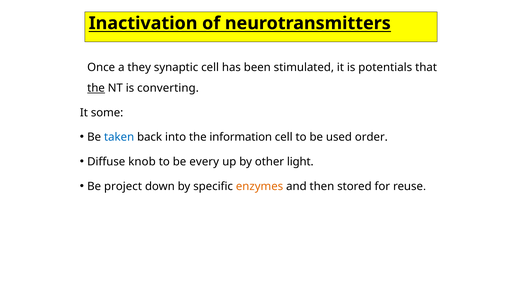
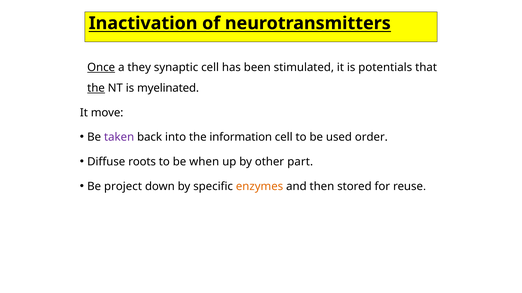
Once underline: none -> present
converting: converting -> myelinated
some: some -> move
taken colour: blue -> purple
knob: knob -> roots
every: every -> when
light: light -> part
